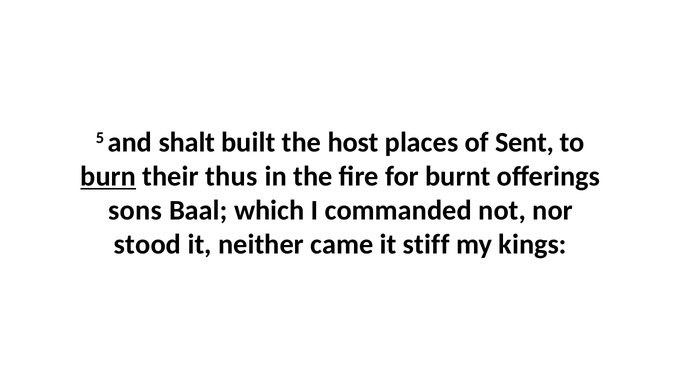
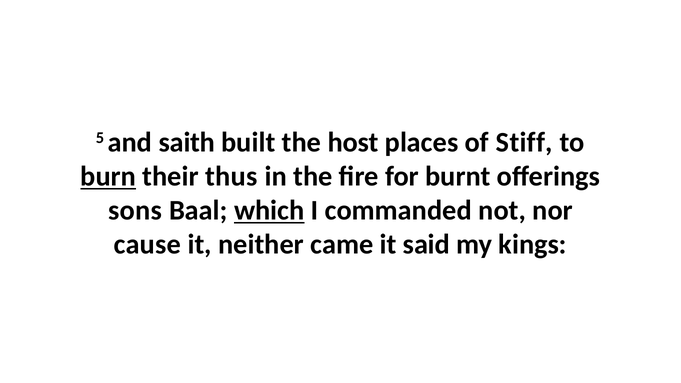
shalt: shalt -> saith
Sent: Sent -> Stiff
which underline: none -> present
stood: stood -> cause
stiff: stiff -> said
